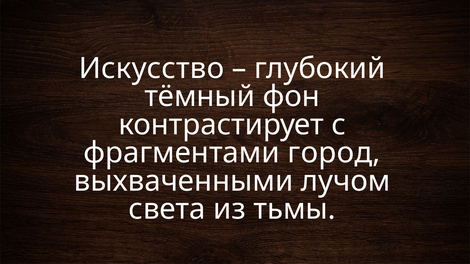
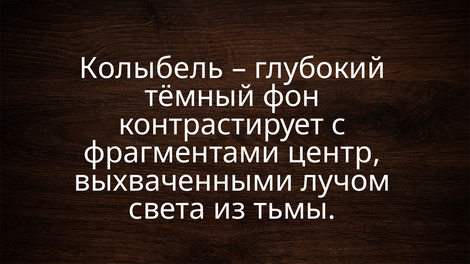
Искусство: Искусство -> Колыбель
город: город -> центр
